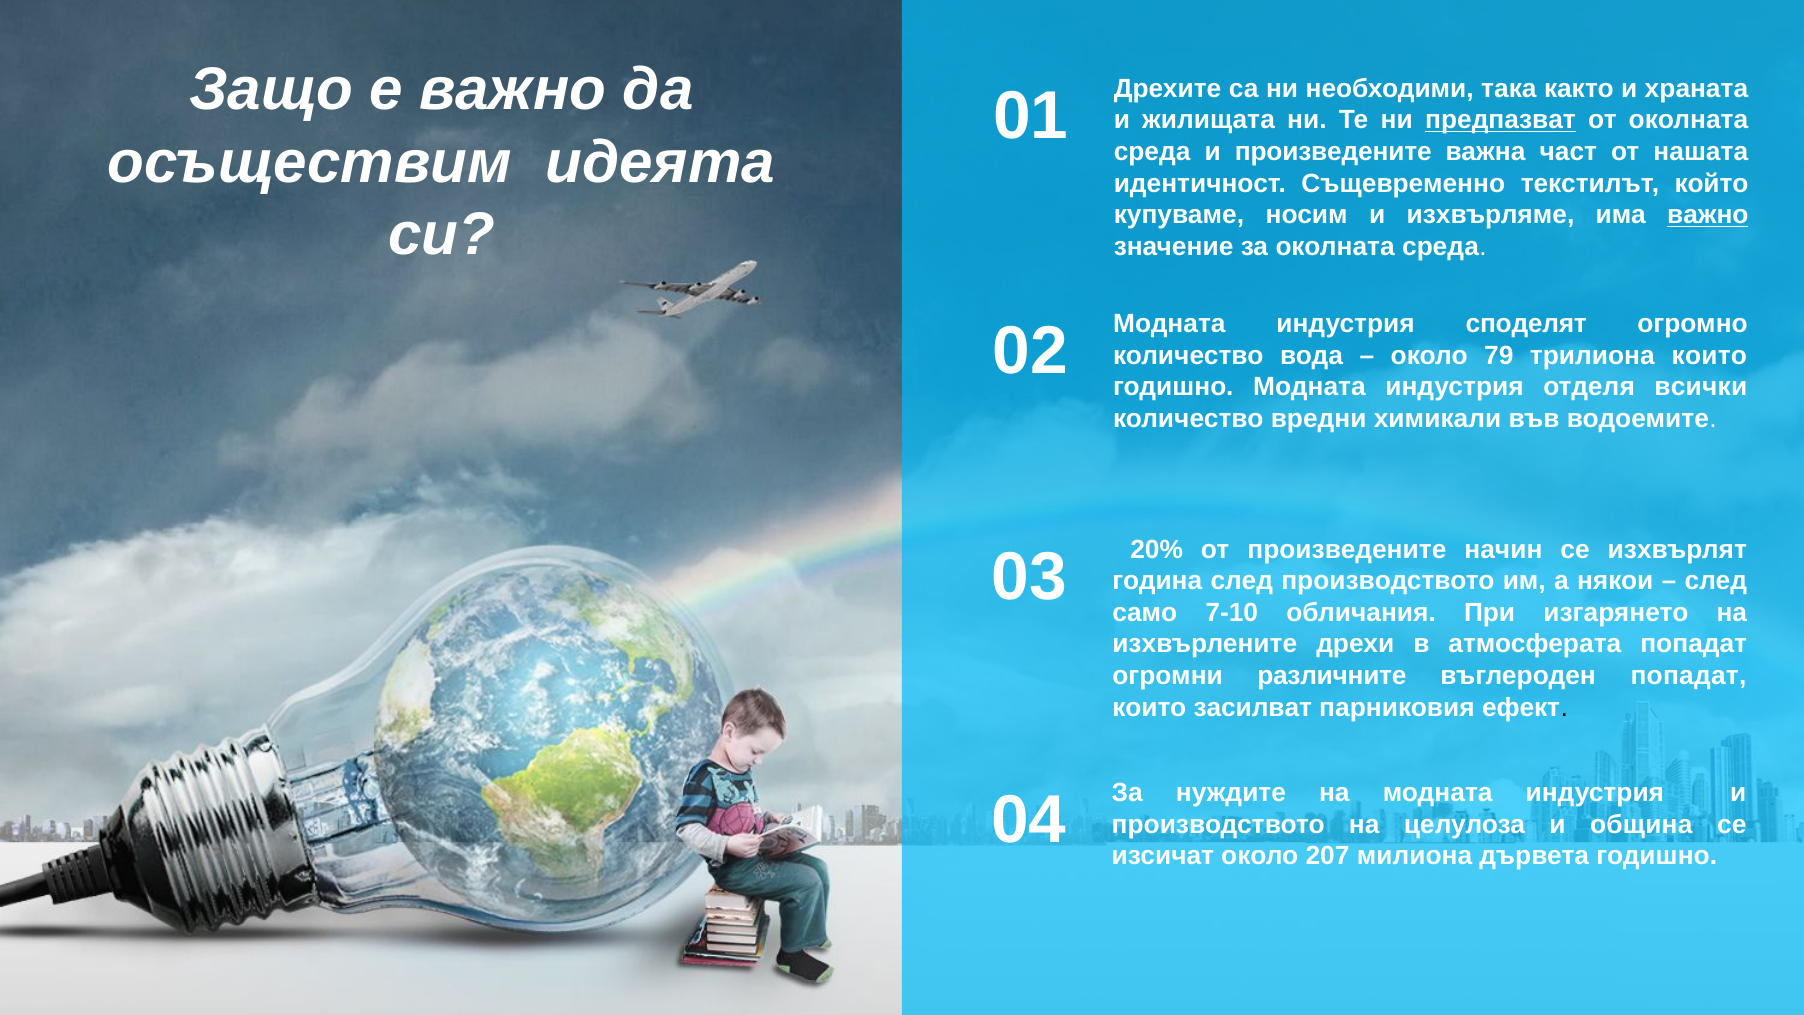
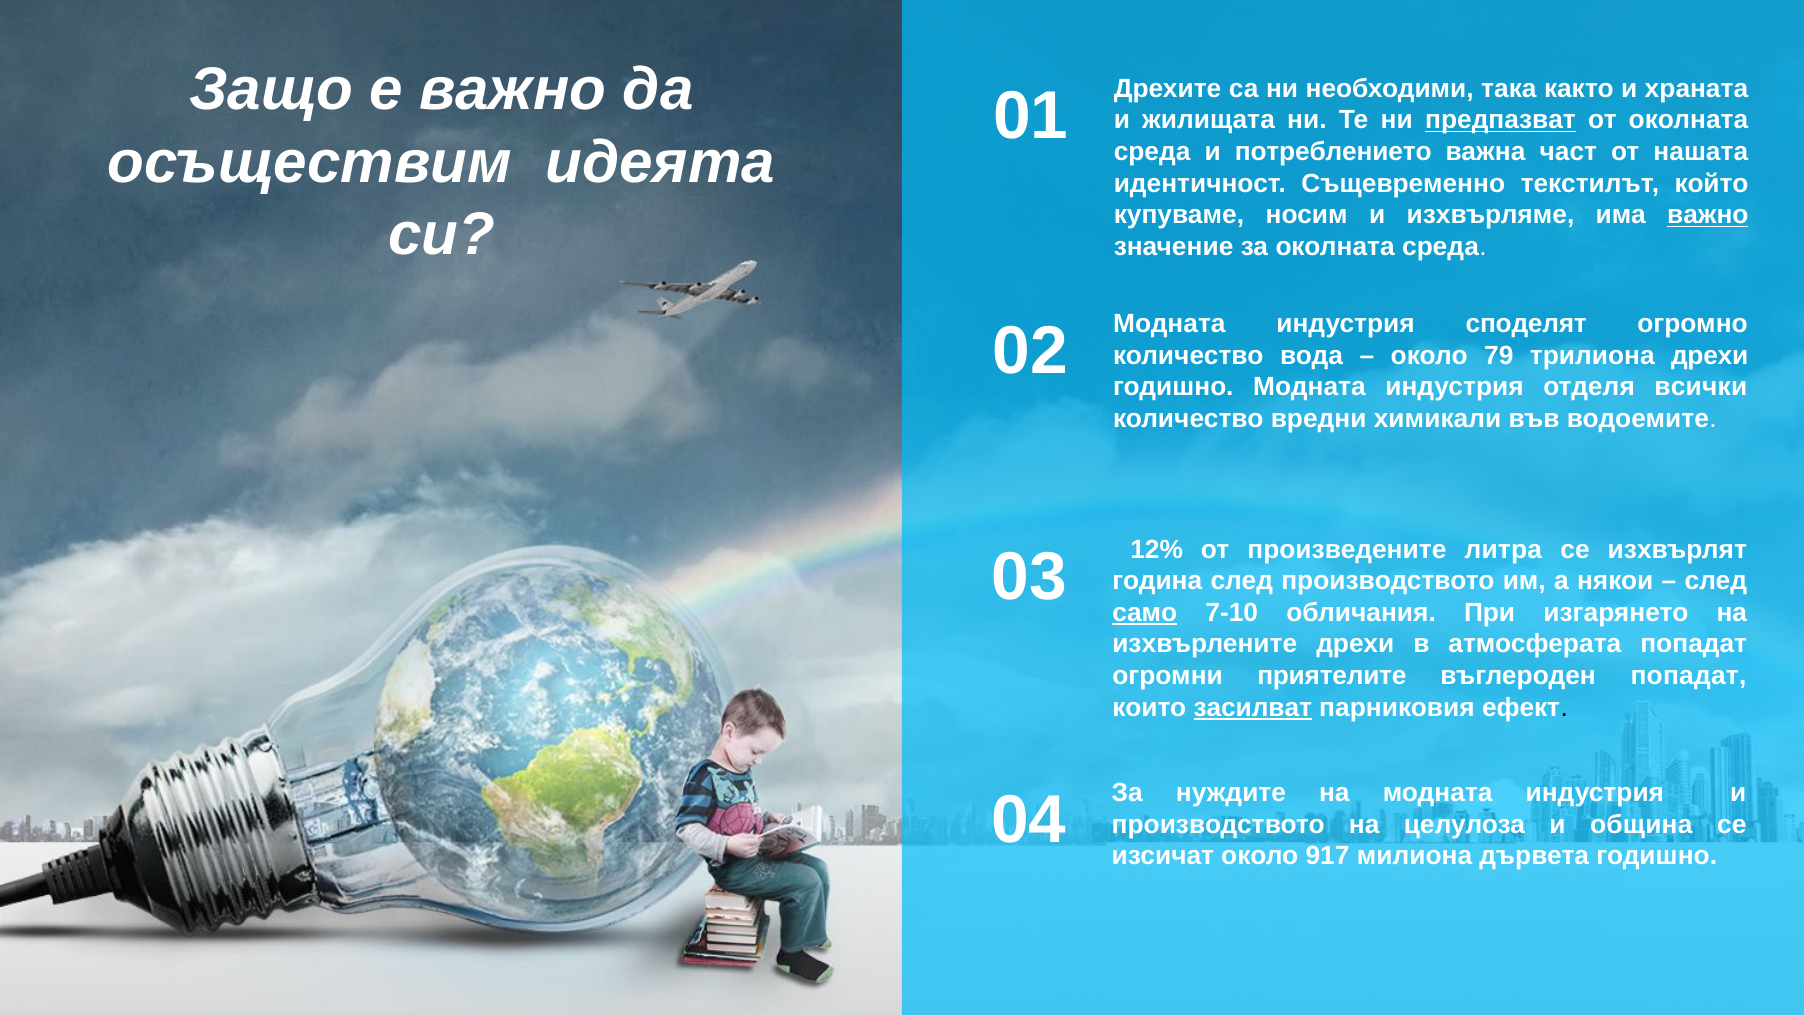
и произведените: произведените -> потреблението
трилиона които: които -> дрехи
20%: 20% -> 12%
начин: начин -> литра
само underline: none -> present
различните: различните -> приятелите
засилват underline: none -> present
207: 207 -> 917
